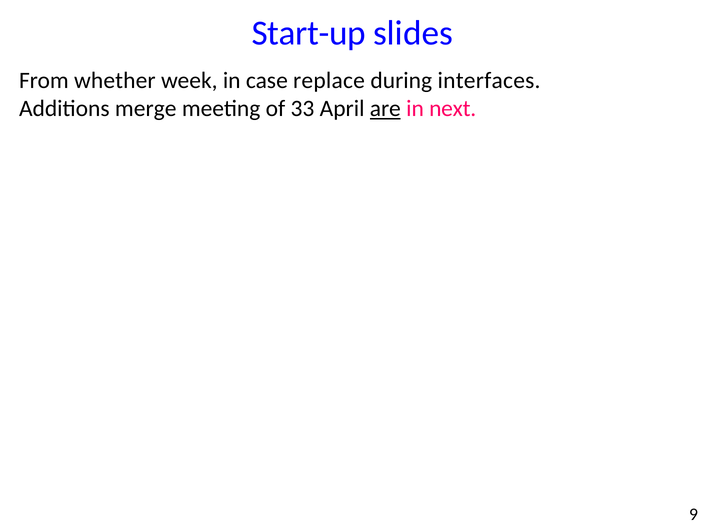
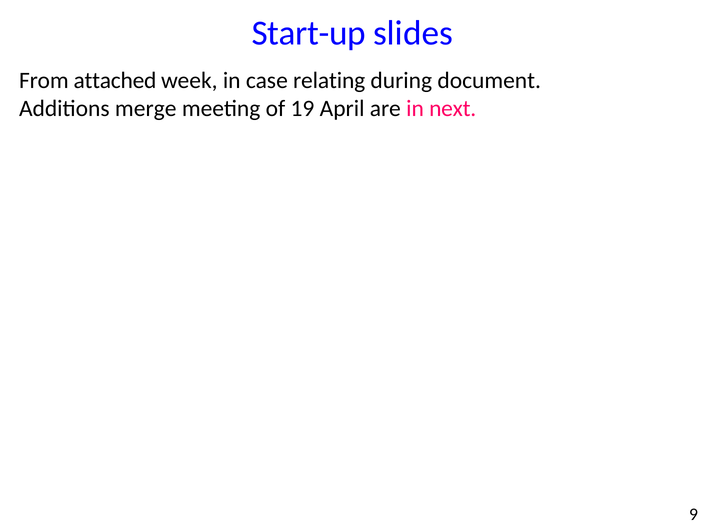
whether: whether -> attached
replace: replace -> relating
interfaces: interfaces -> document
33: 33 -> 19
are underline: present -> none
